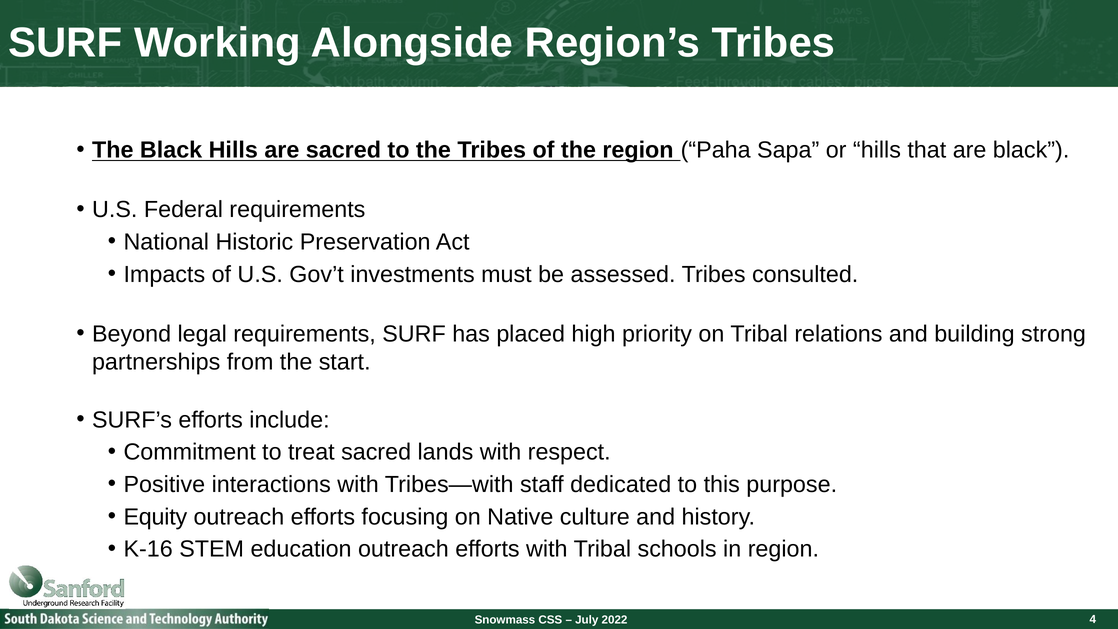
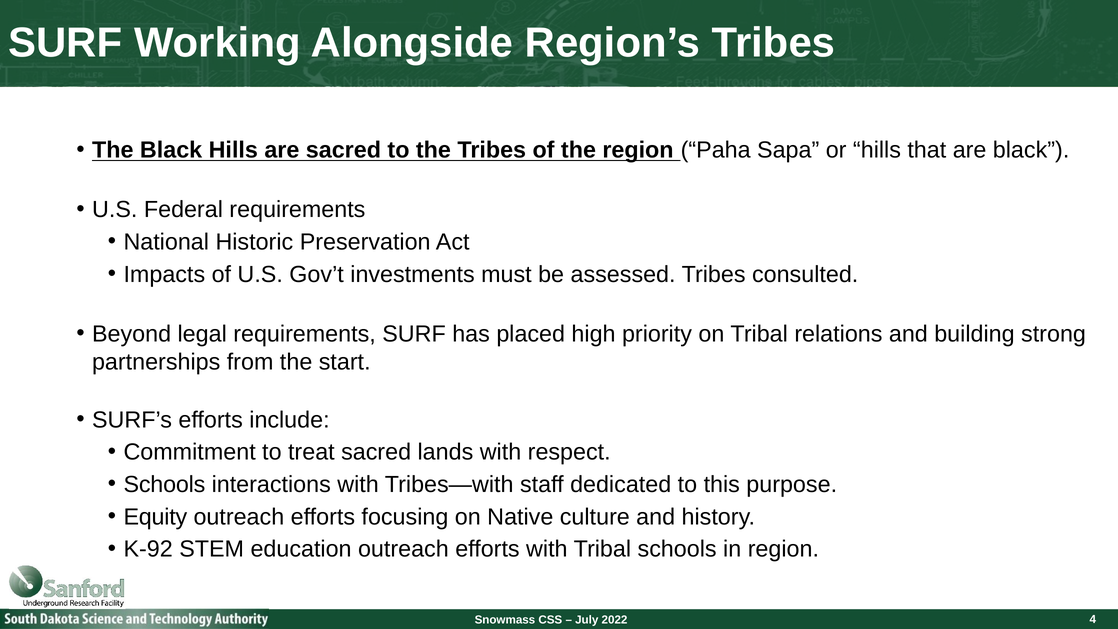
Positive at (164, 484): Positive -> Schools
K-16: K-16 -> K-92
